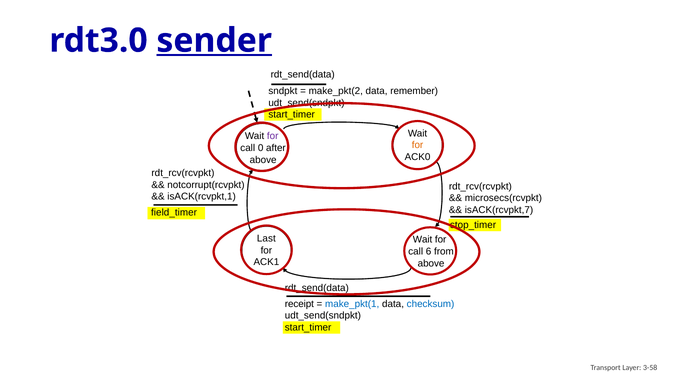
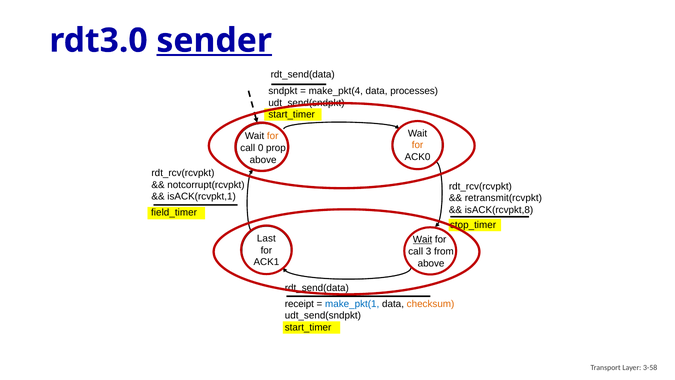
make_pkt(2: make_pkt(2 -> make_pkt(4
remember: remember -> processes
for at (273, 136) colour: purple -> orange
after: after -> prop
microsecs(rcvpkt: microsecs(rcvpkt -> retransmit(rcvpkt
isACK(rcvpkt,7: isACK(rcvpkt,7 -> isACK(rcvpkt,8
Wait at (423, 240) underline: none -> present
6: 6 -> 3
checksum colour: blue -> orange
